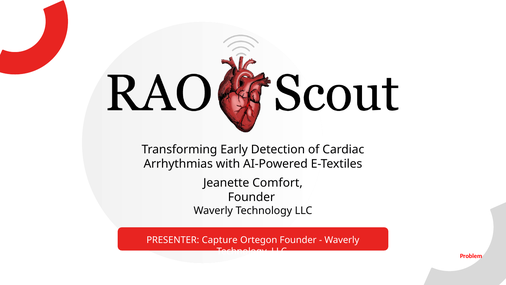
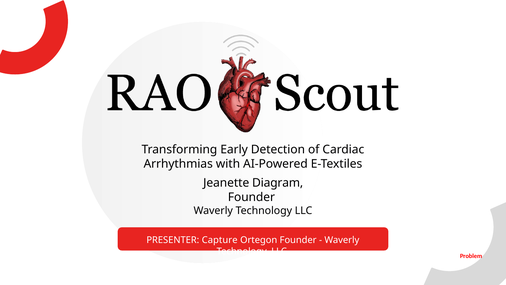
Comfort: Comfort -> Diagram
